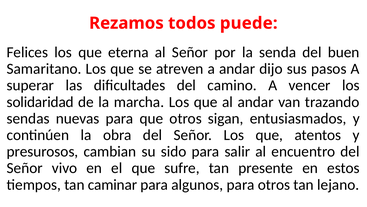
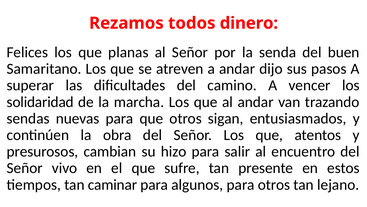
puede: puede -> dinero
eterna: eterna -> planas
sido: sido -> hizo
